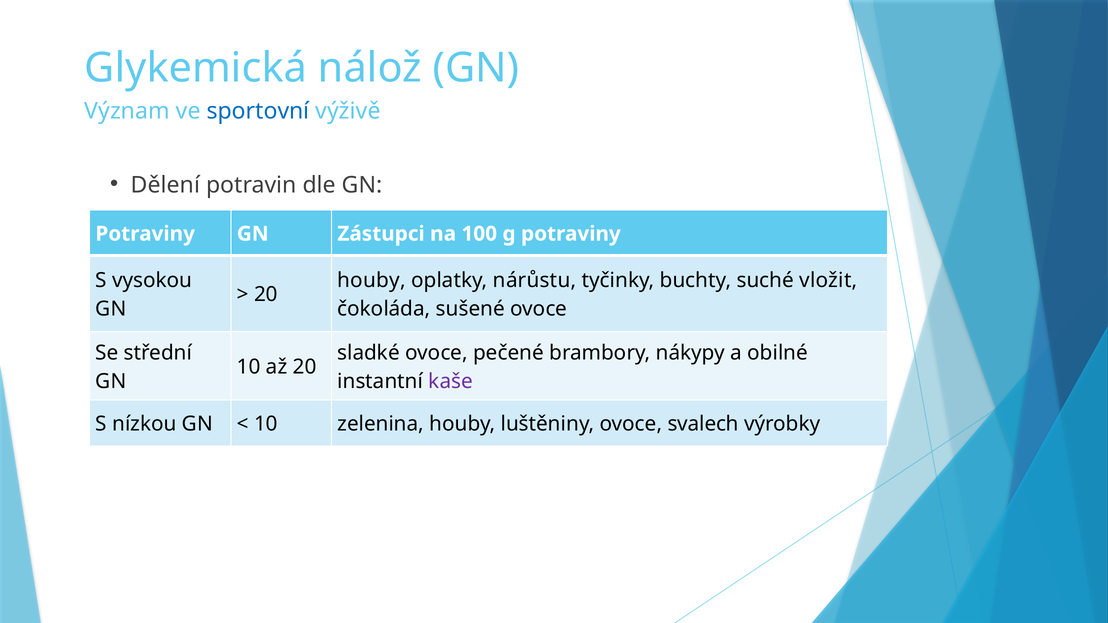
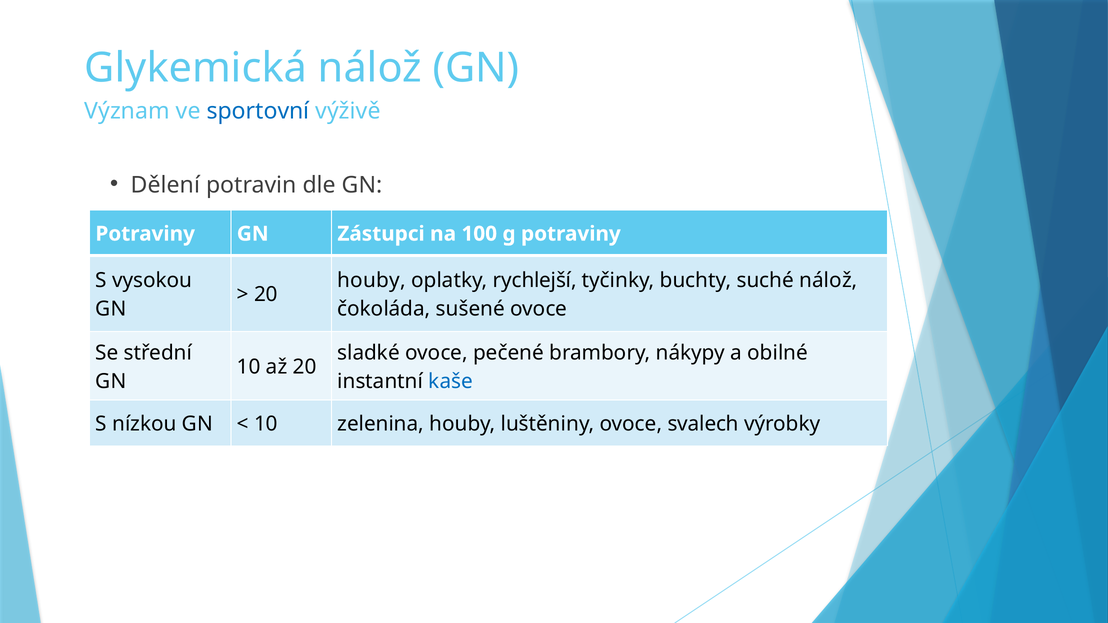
nárůstu: nárůstu -> rychlejší
suché vložit: vložit -> nálož
kaše colour: purple -> blue
